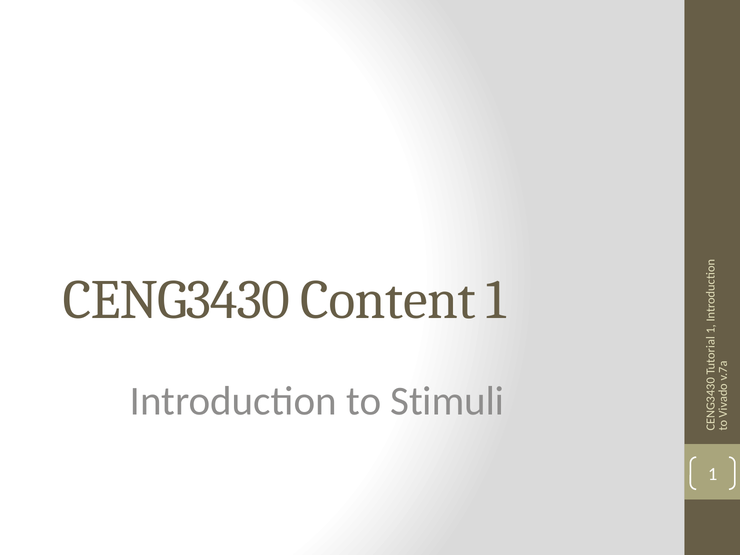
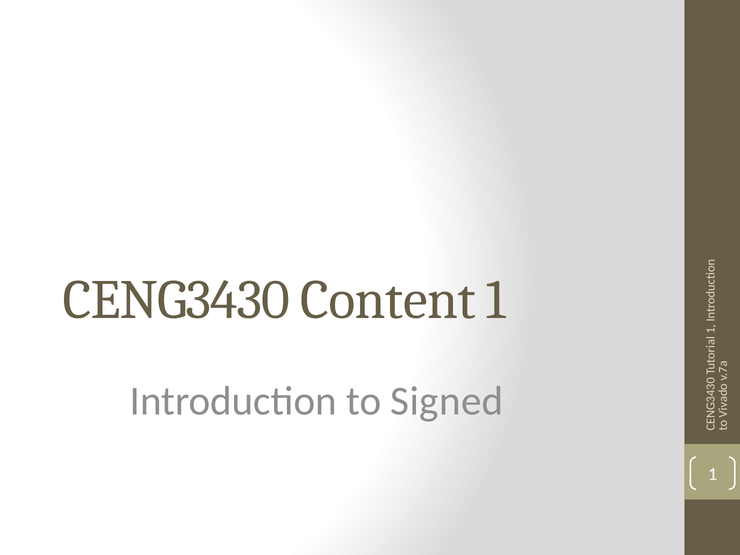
Stimuli: Stimuli -> Signed
